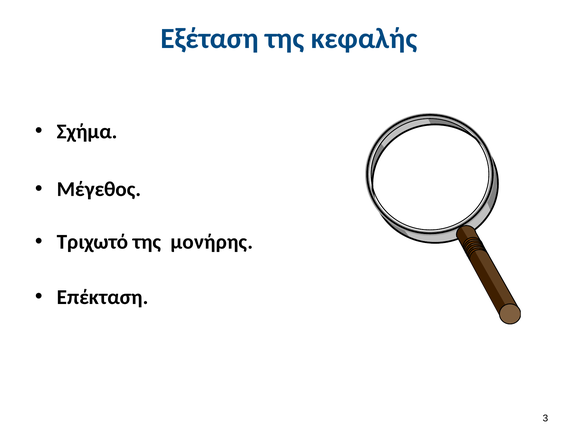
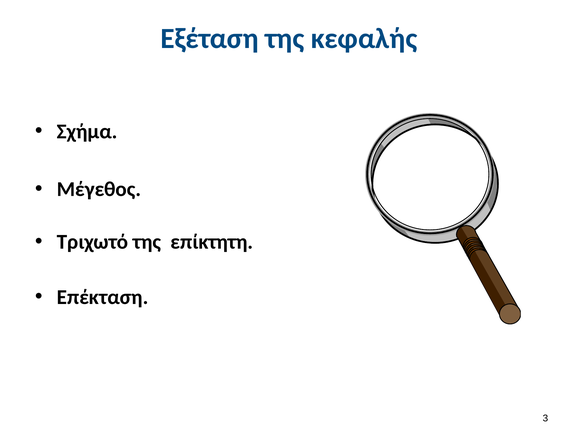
μονήρης: μονήρης -> επίκτητη
